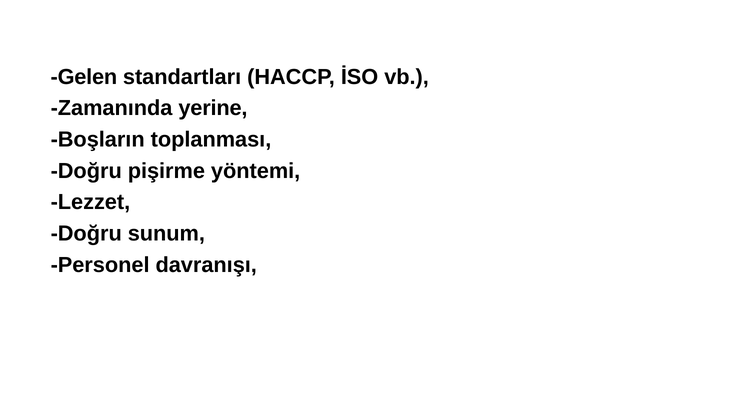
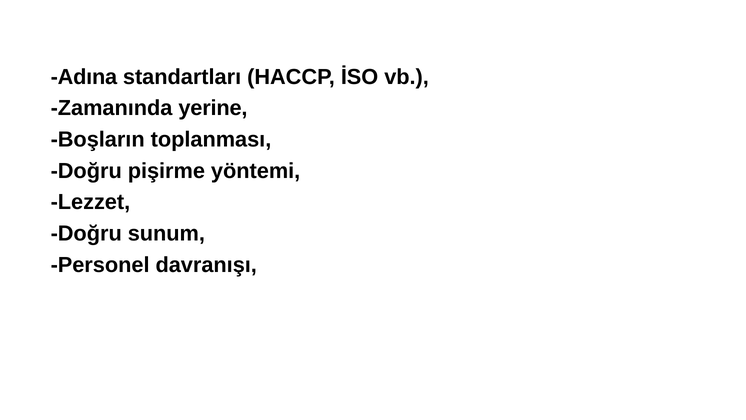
Gelen: Gelen -> Adına
